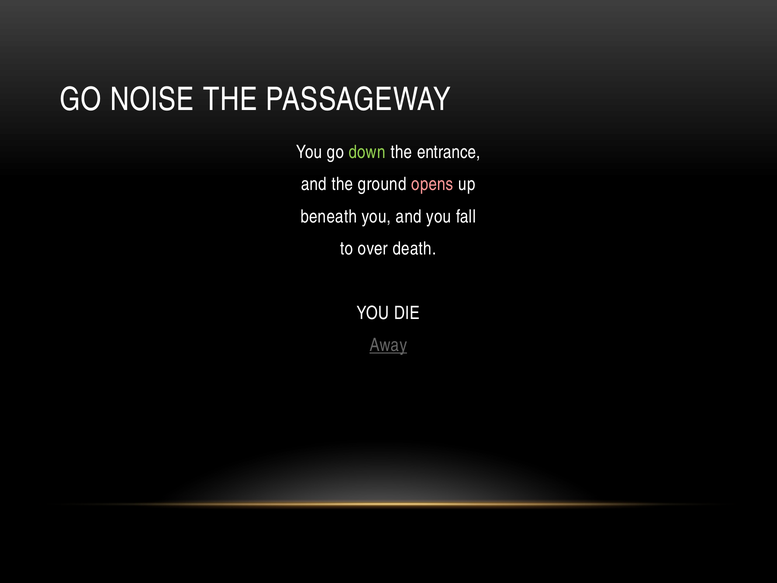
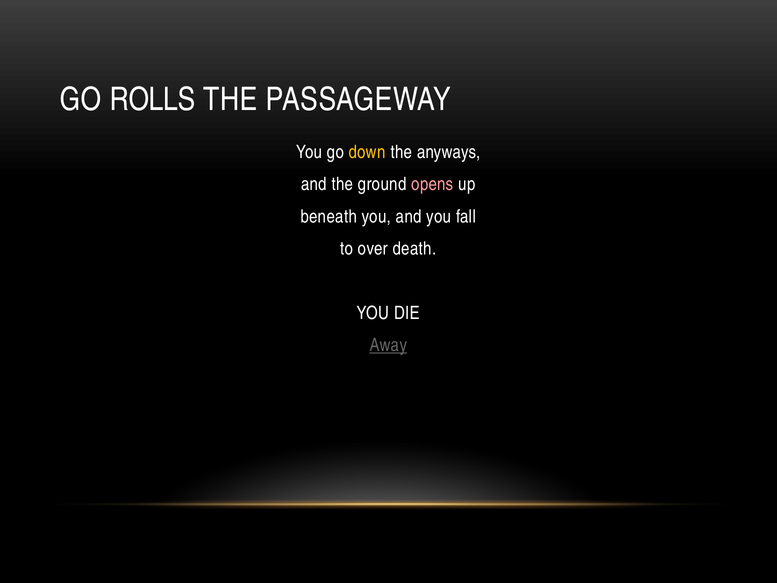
NOISE: NOISE -> ROLLS
down colour: light green -> yellow
entrance: entrance -> anyways
